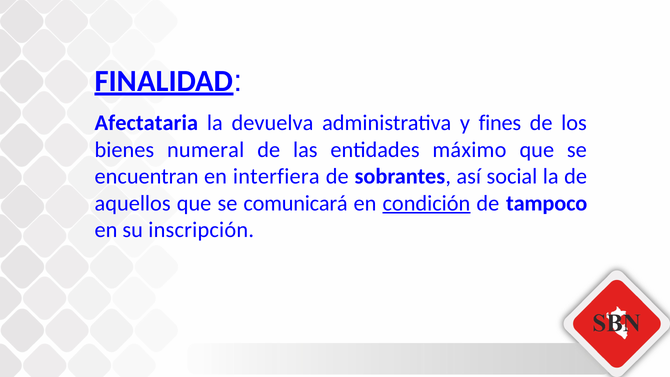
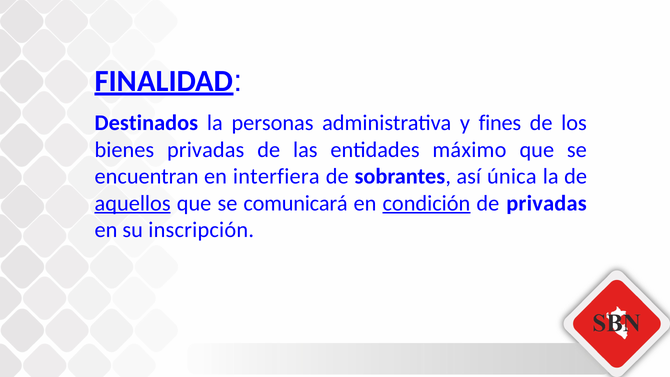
Afectataria: Afectataria -> Destinados
devuelva: devuelva -> personas
bienes numeral: numeral -> privadas
social: social -> única
aquellos underline: none -> present
de tampoco: tampoco -> privadas
